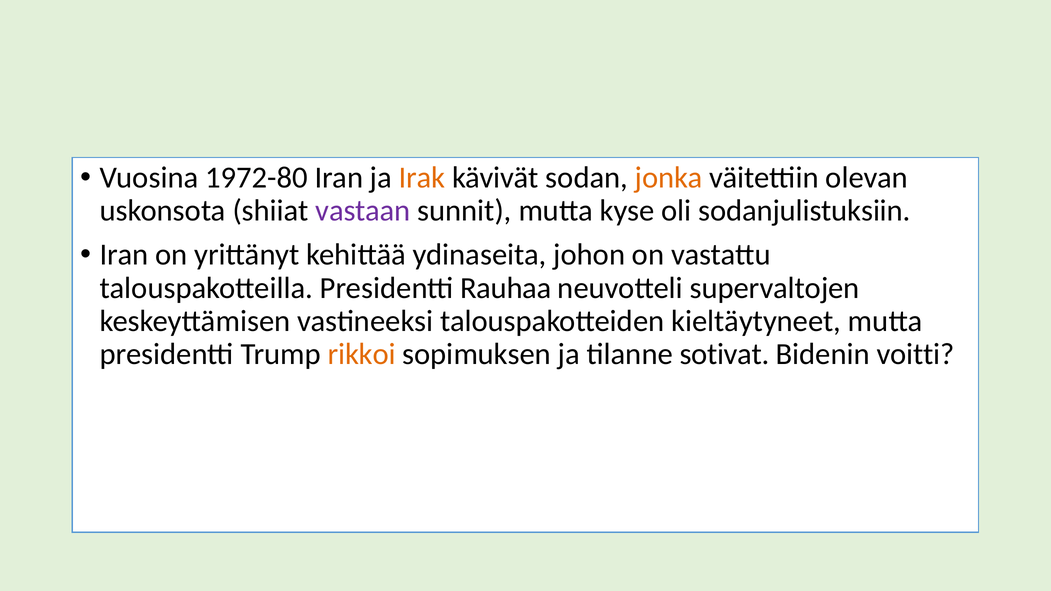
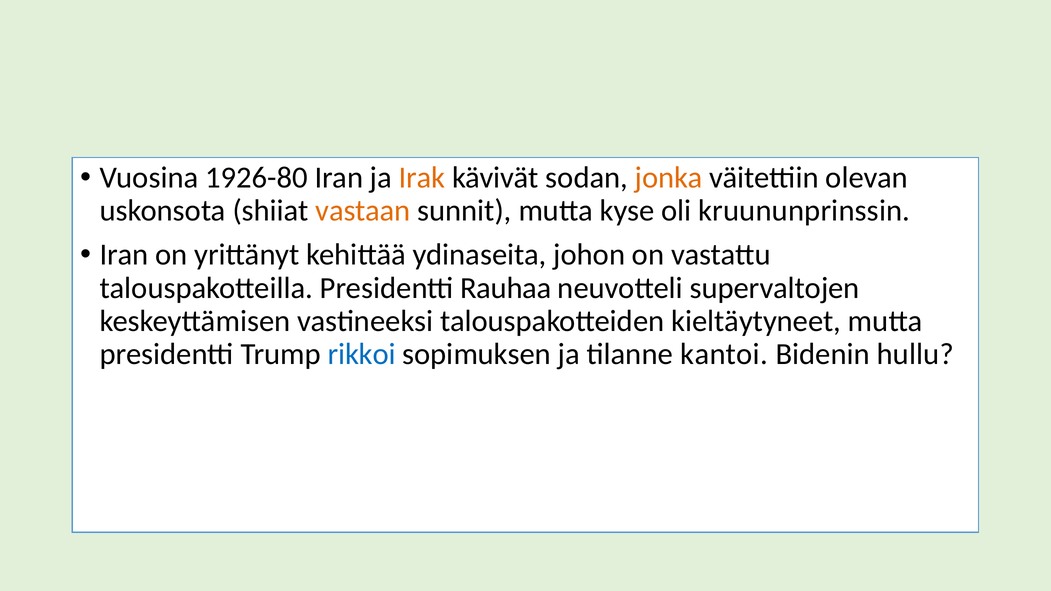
1972-80: 1972-80 -> 1926-80
vastaan colour: purple -> orange
sodanjulistuksiin: sodanjulistuksiin -> kruununprinssin
rikkoi colour: orange -> blue
sotivat: sotivat -> kantoi
voitti: voitti -> hullu
